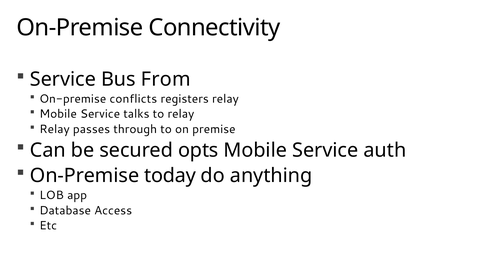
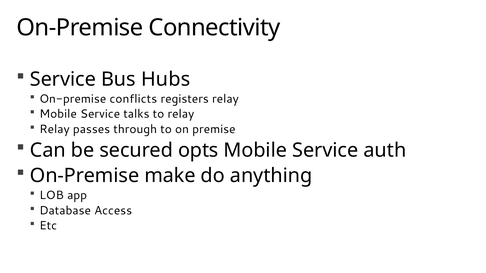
From: From -> Hubs
today: today -> make
